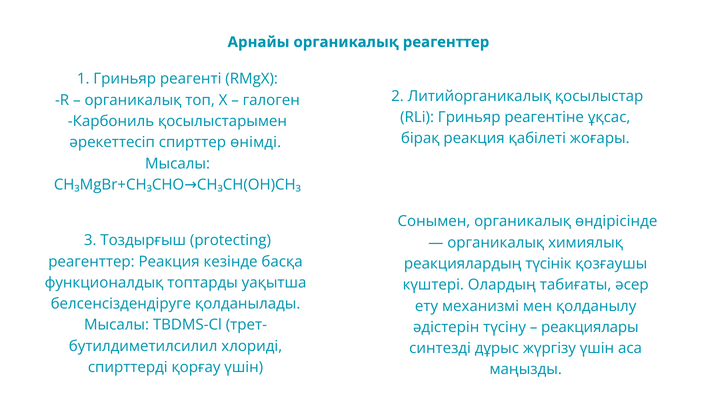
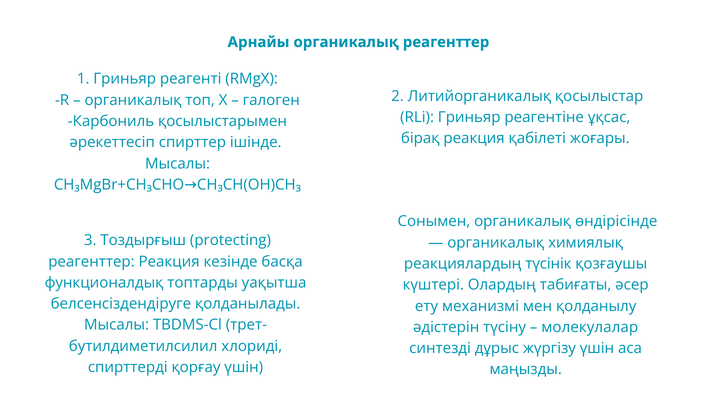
өнімді: өнімді -> ішінде
реакциялары: реакциялары -> молекулалар
